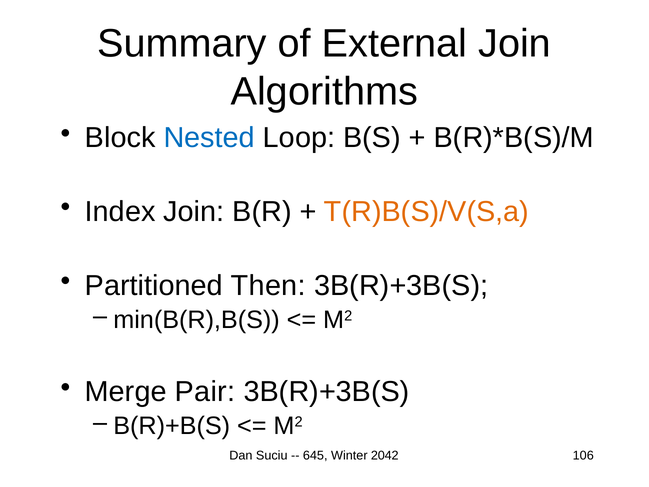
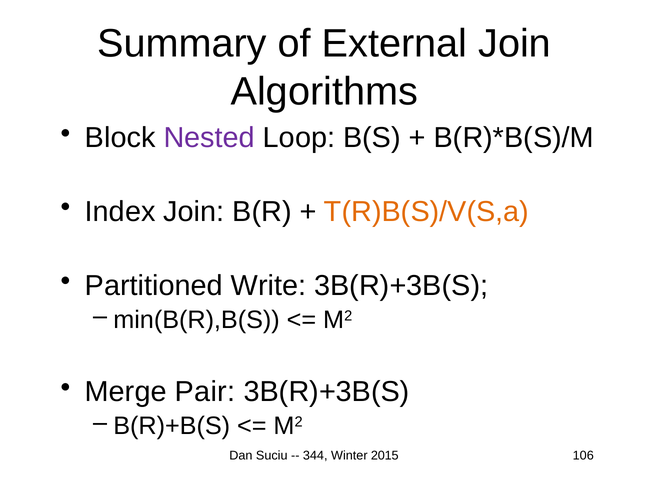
Nested colour: blue -> purple
Then: Then -> Write
645: 645 -> 344
2042: 2042 -> 2015
